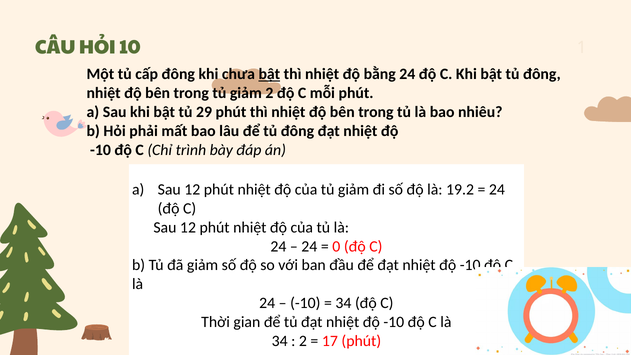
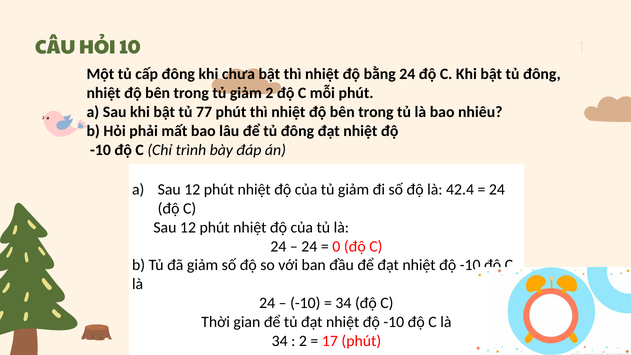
bật at (269, 74) underline: present -> none
29: 29 -> 77
19.2: 19.2 -> 42.4
